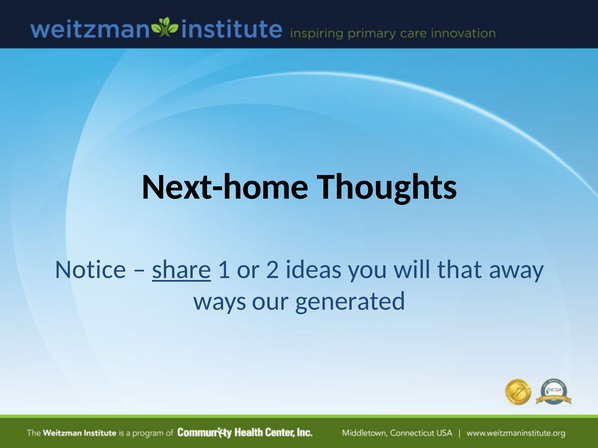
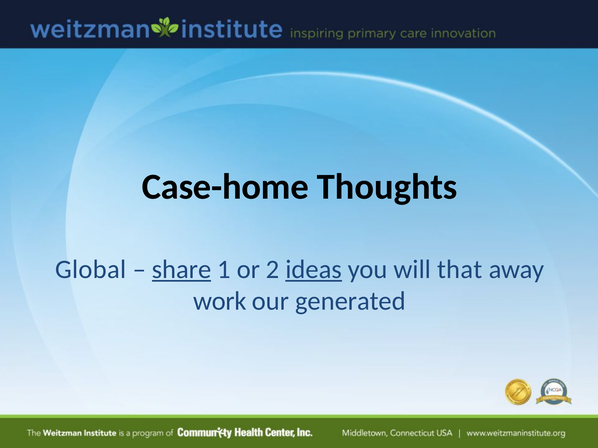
Next-home: Next-home -> Case-home
Notice: Notice -> Global
ideas underline: none -> present
ways: ways -> work
